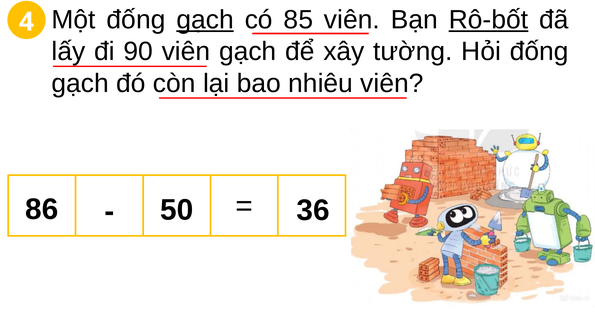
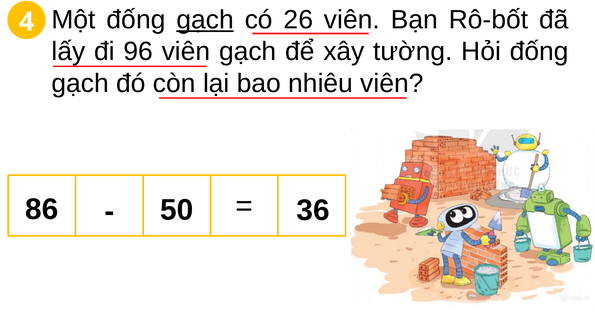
85: 85 -> 26
Rô-bốt underline: present -> none
90: 90 -> 96
